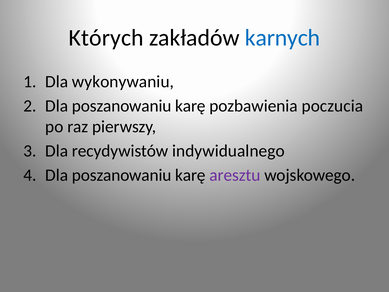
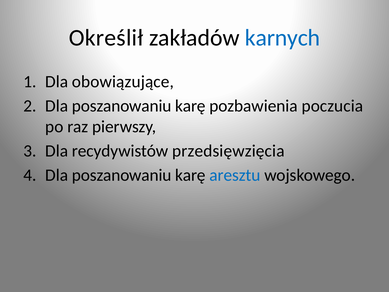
Których: Których -> Określił
wykonywaniu: wykonywaniu -> obowiązujące
indywidualnego: indywidualnego -> przedsięwzięcia
aresztu colour: purple -> blue
